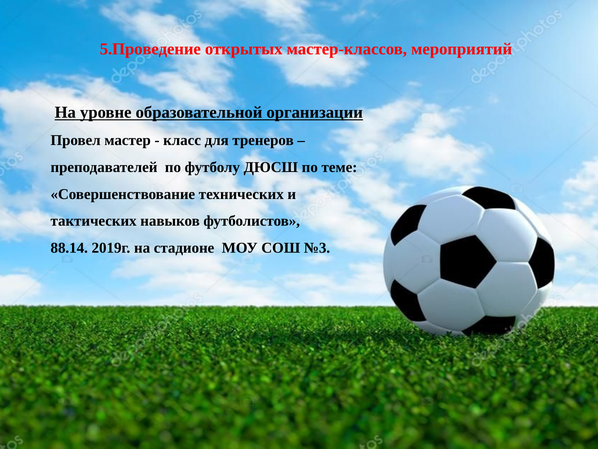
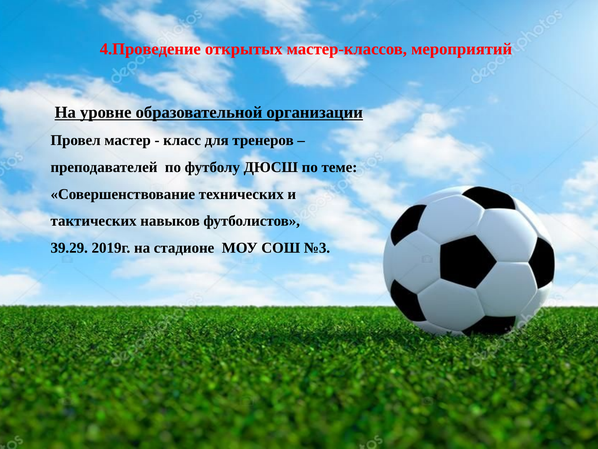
5.Проведение: 5.Проведение -> 4.Проведение
88.14: 88.14 -> 39.29
